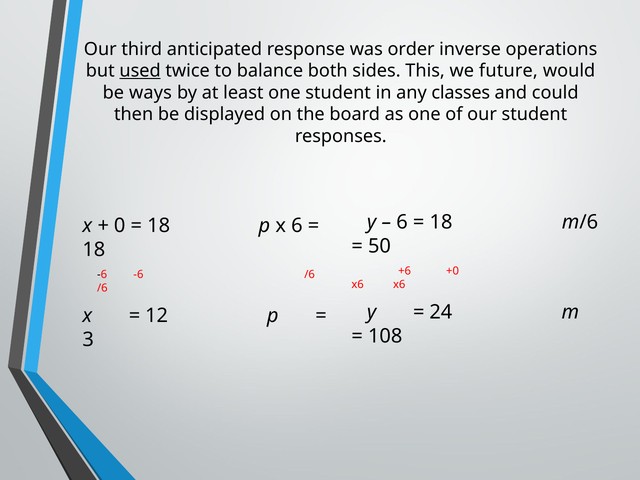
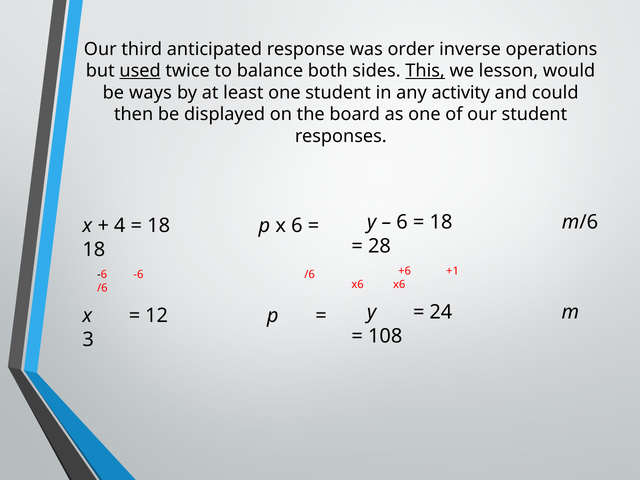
This underline: none -> present
future: future -> lesson
classes: classes -> activity
0: 0 -> 4
50: 50 -> 28
+0: +0 -> +1
